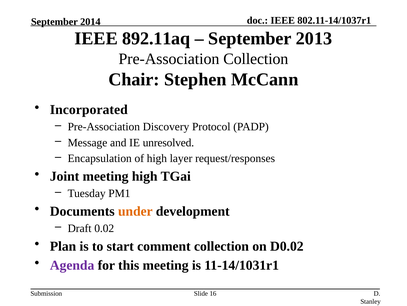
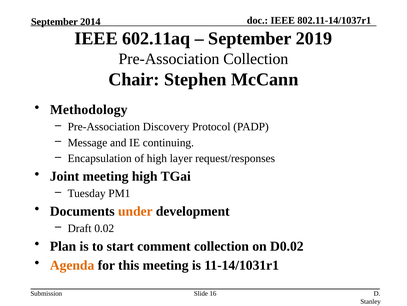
892.11aq: 892.11aq -> 602.11aq
2013: 2013 -> 2019
Incorporated: Incorporated -> Methodology
unresolved: unresolved -> continuing
Agenda colour: purple -> orange
